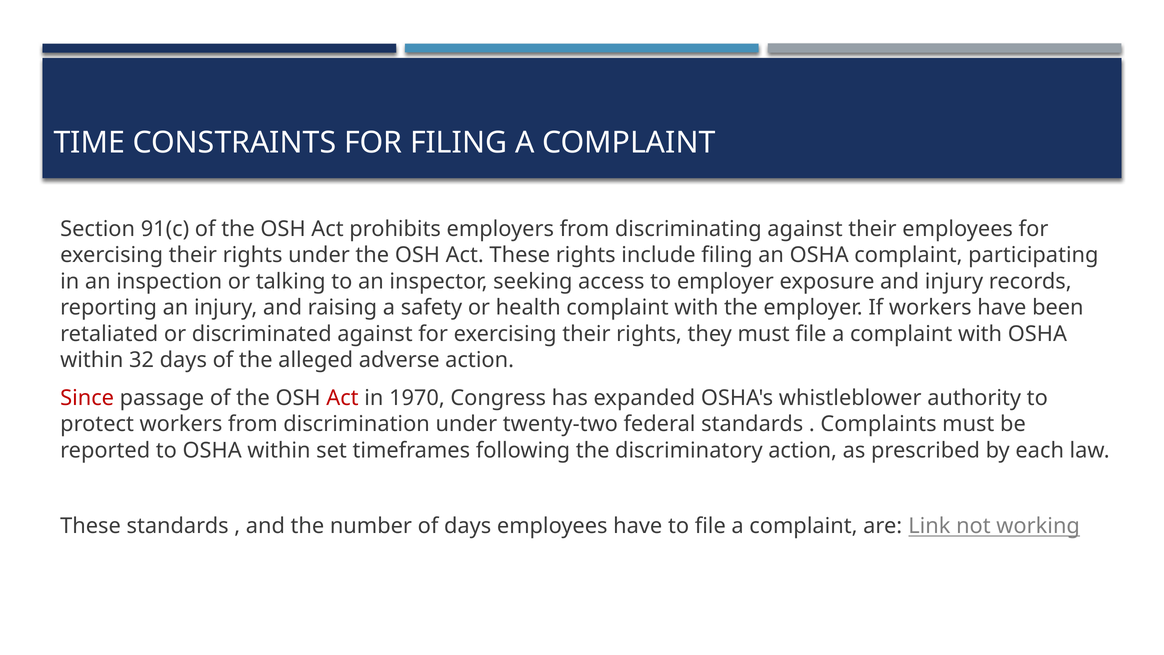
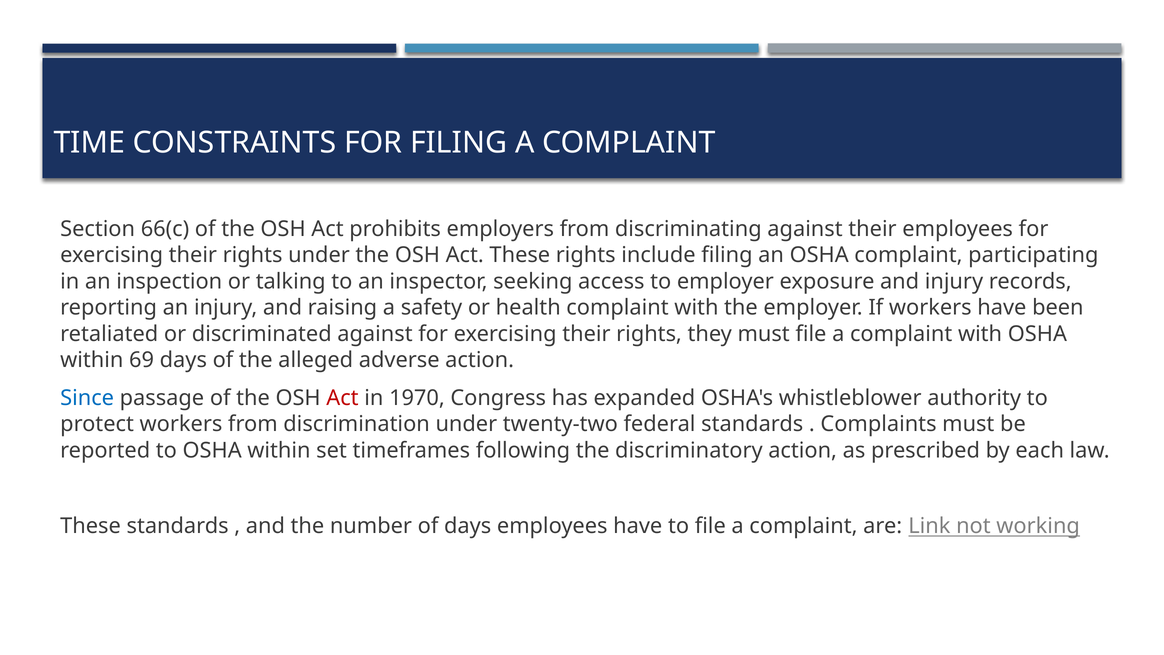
91(c: 91(c -> 66(c
32: 32 -> 69
Since colour: red -> blue
